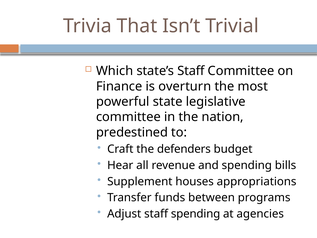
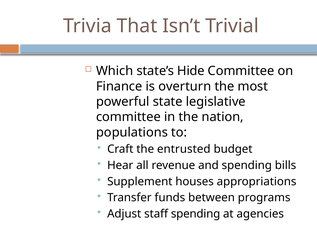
state’s Staff: Staff -> Hide
predestined: predestined -> populations
defenders: defenders -> entrusted
